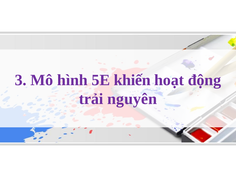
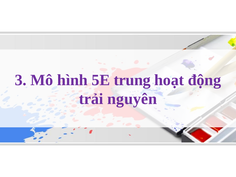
khiến: khiến -> trung
